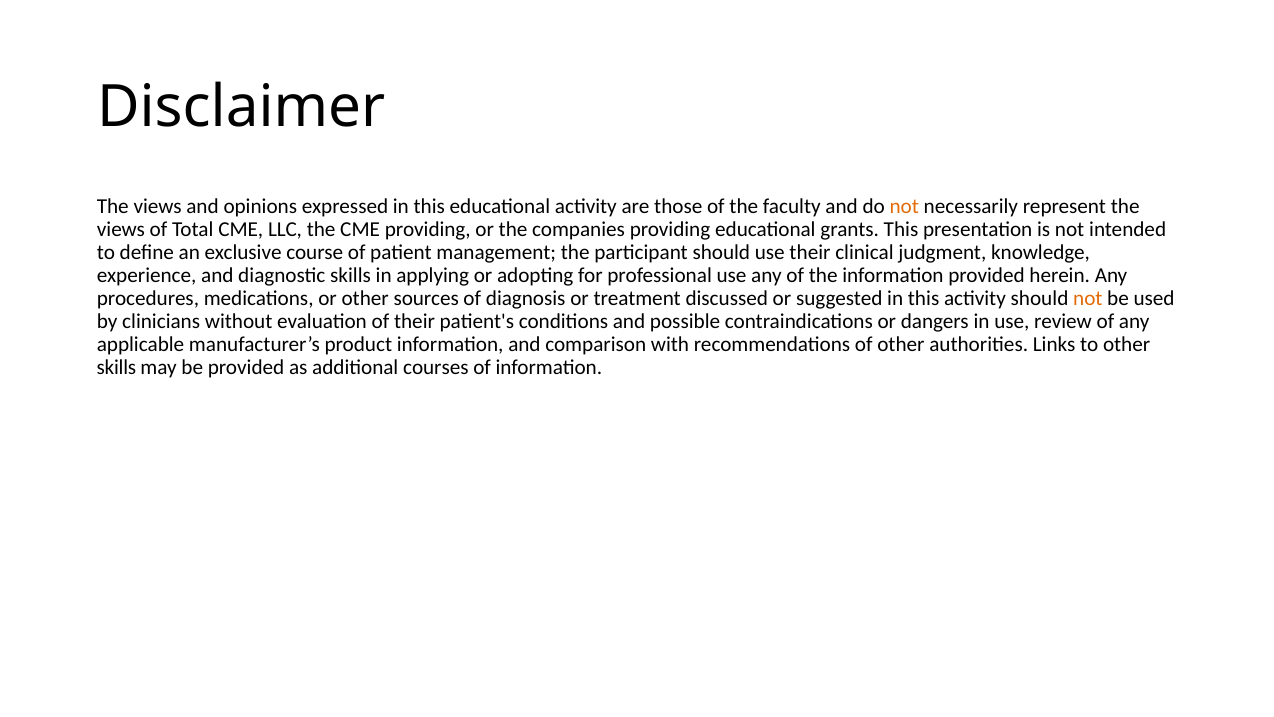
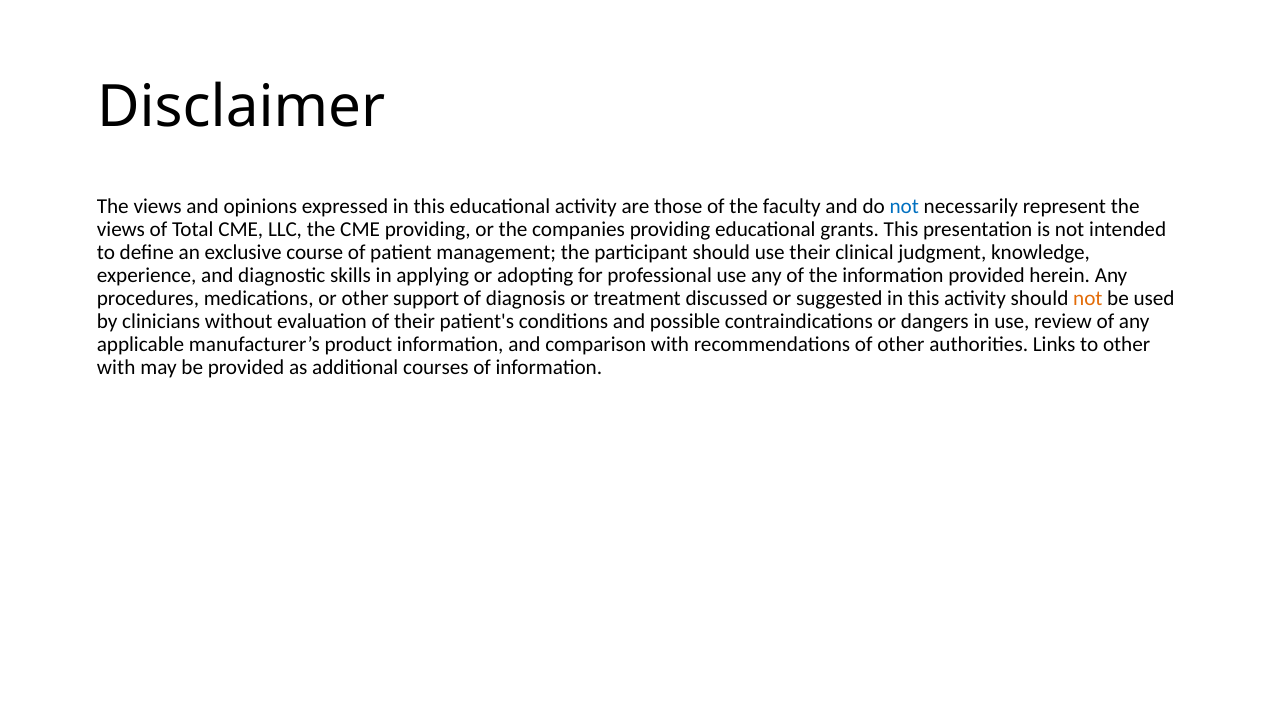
not at (904, 207) colour: orange -> blue
sources: sources -> support
skills at (116, 367): skills -> with
